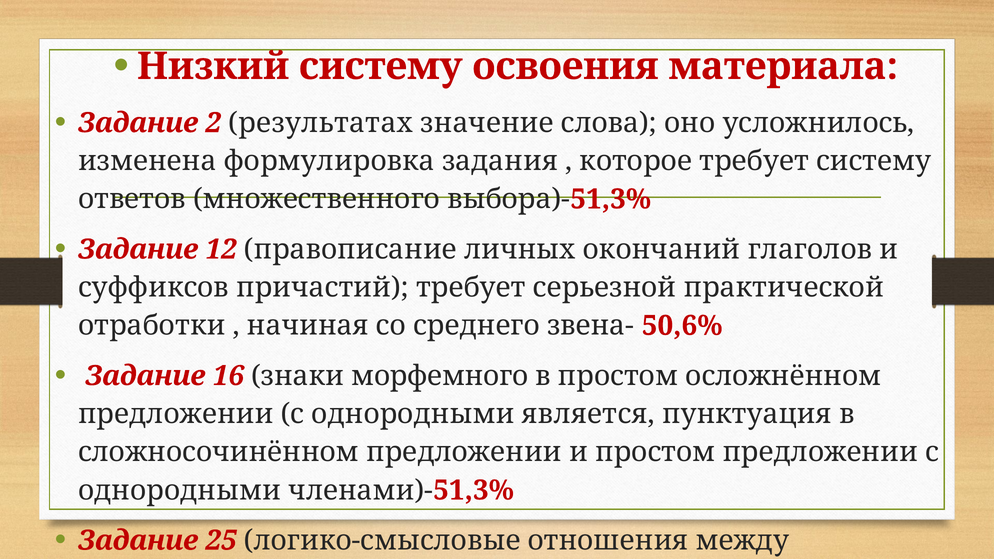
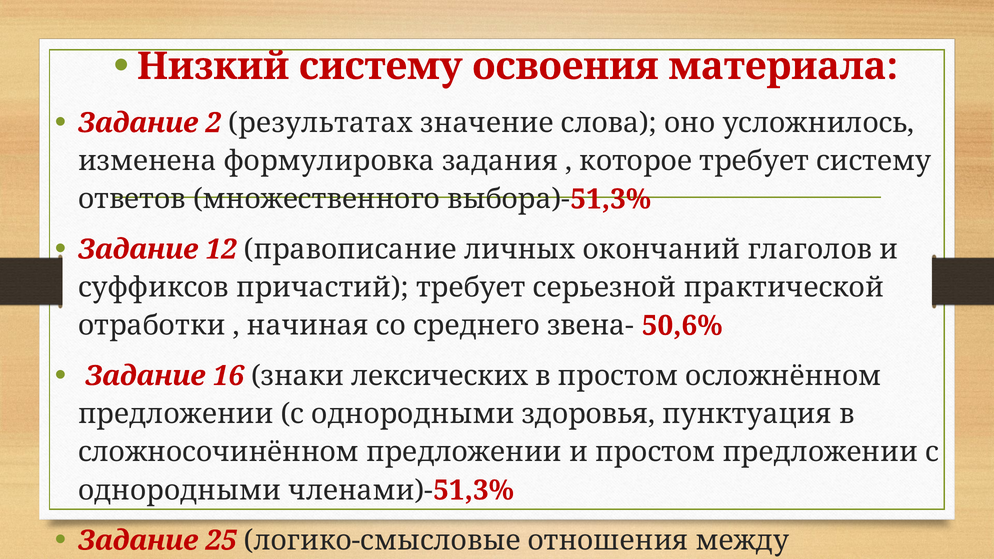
морфемного: морфемного -> лексических
является: является -> здоровья
